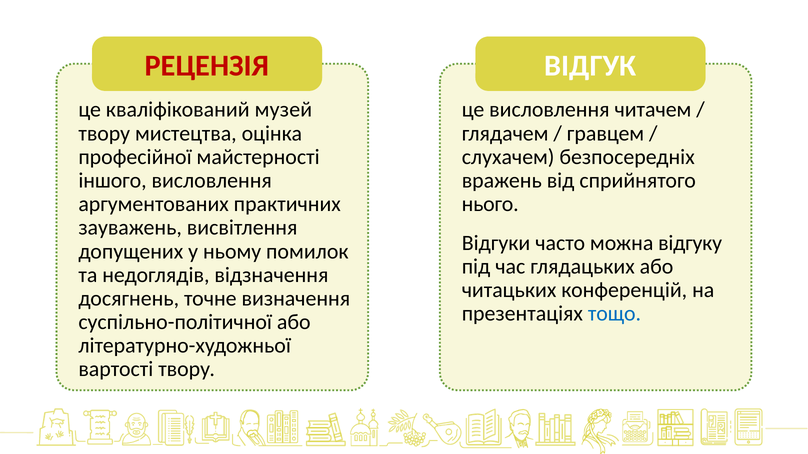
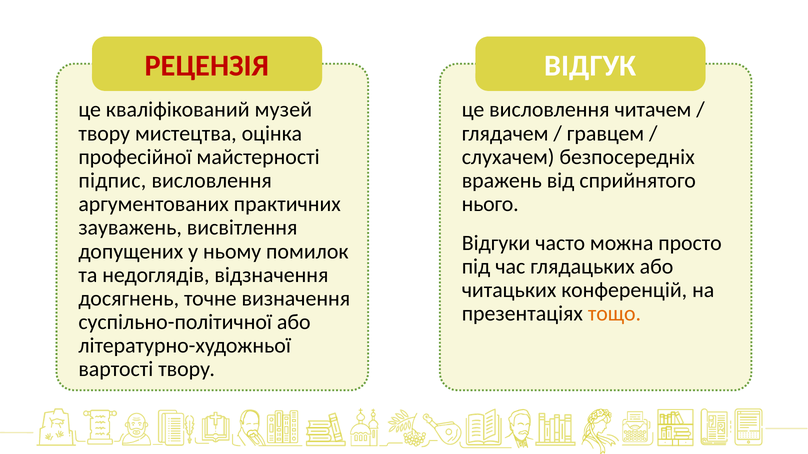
іншого: іншого -> підпис
відгуку: відгуку -> просто
тощо colour: blue -> orange
